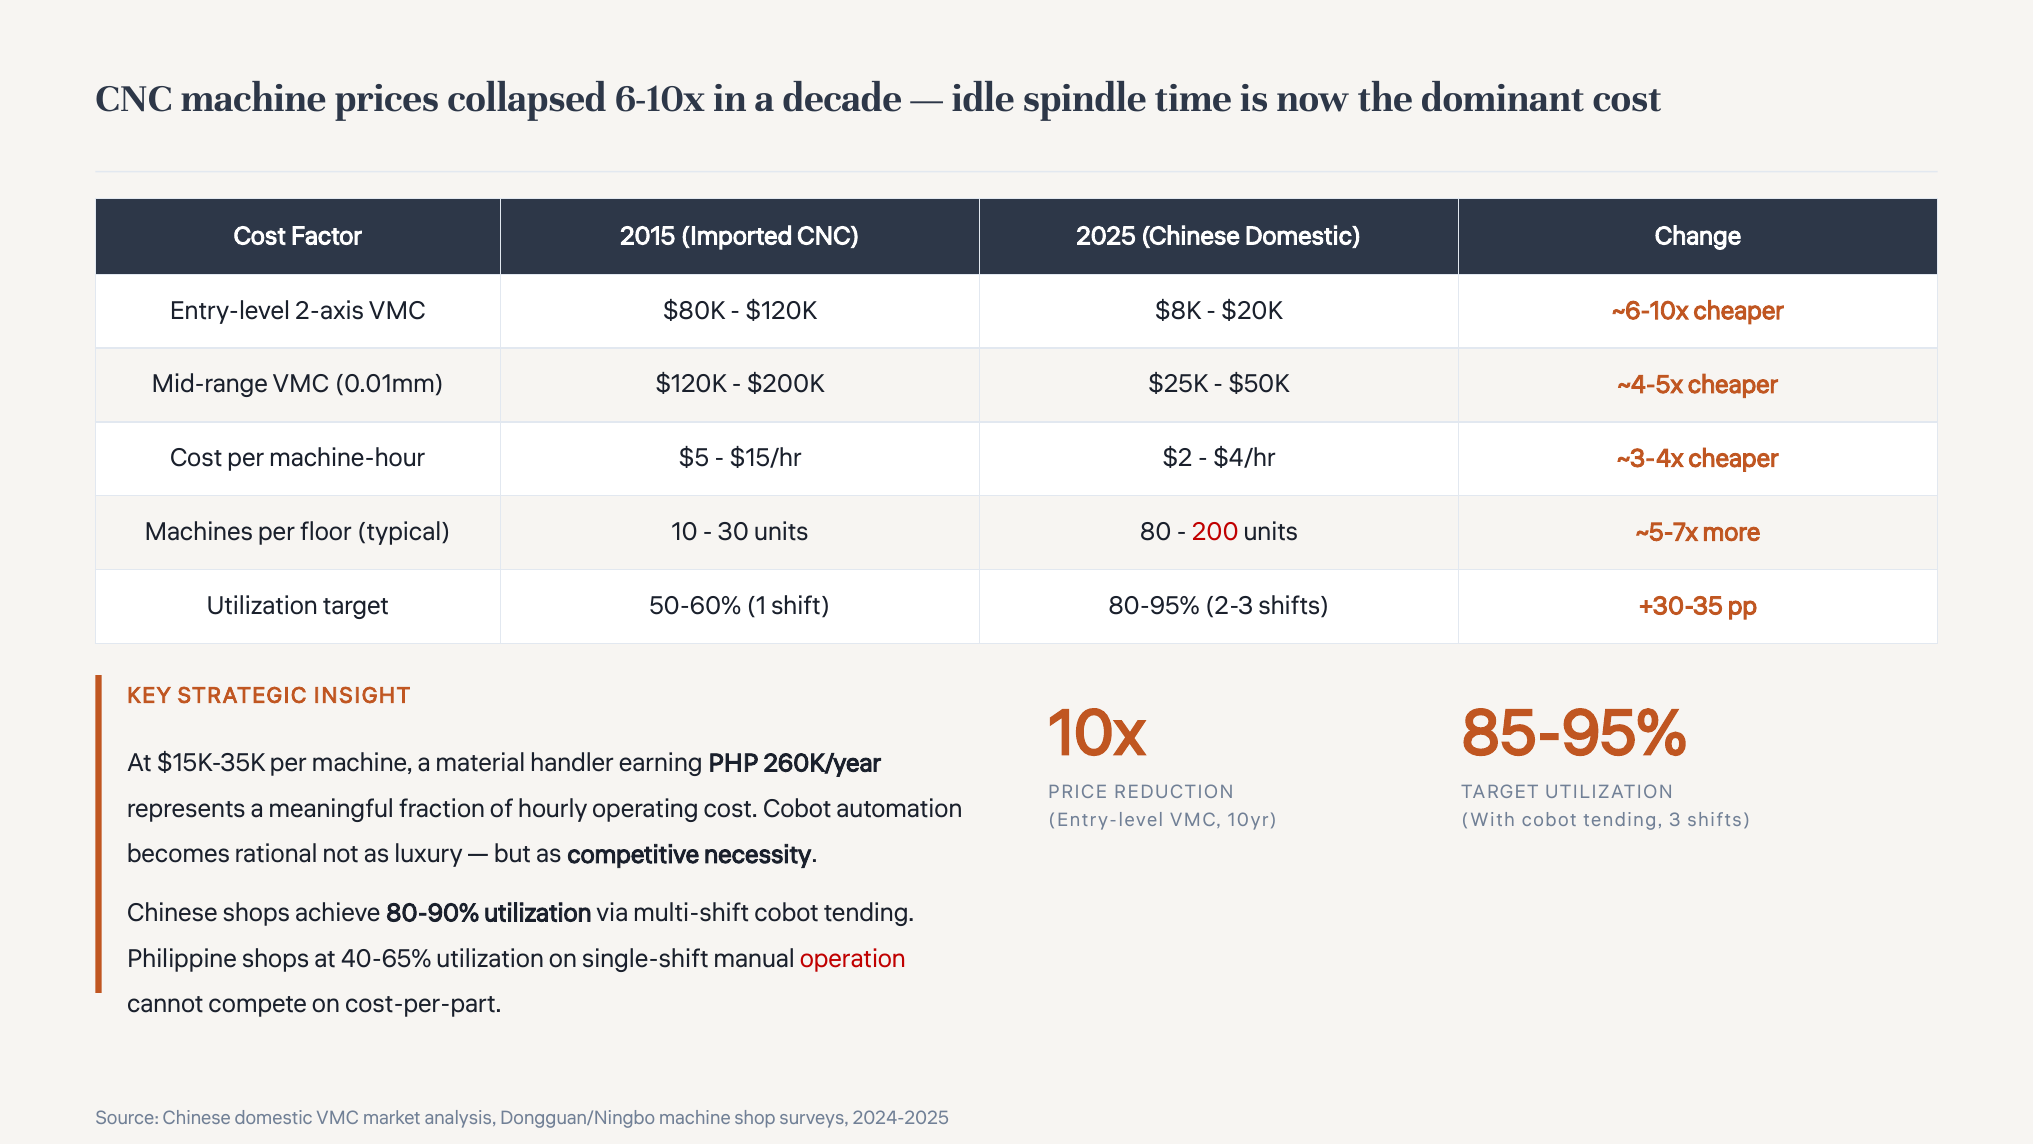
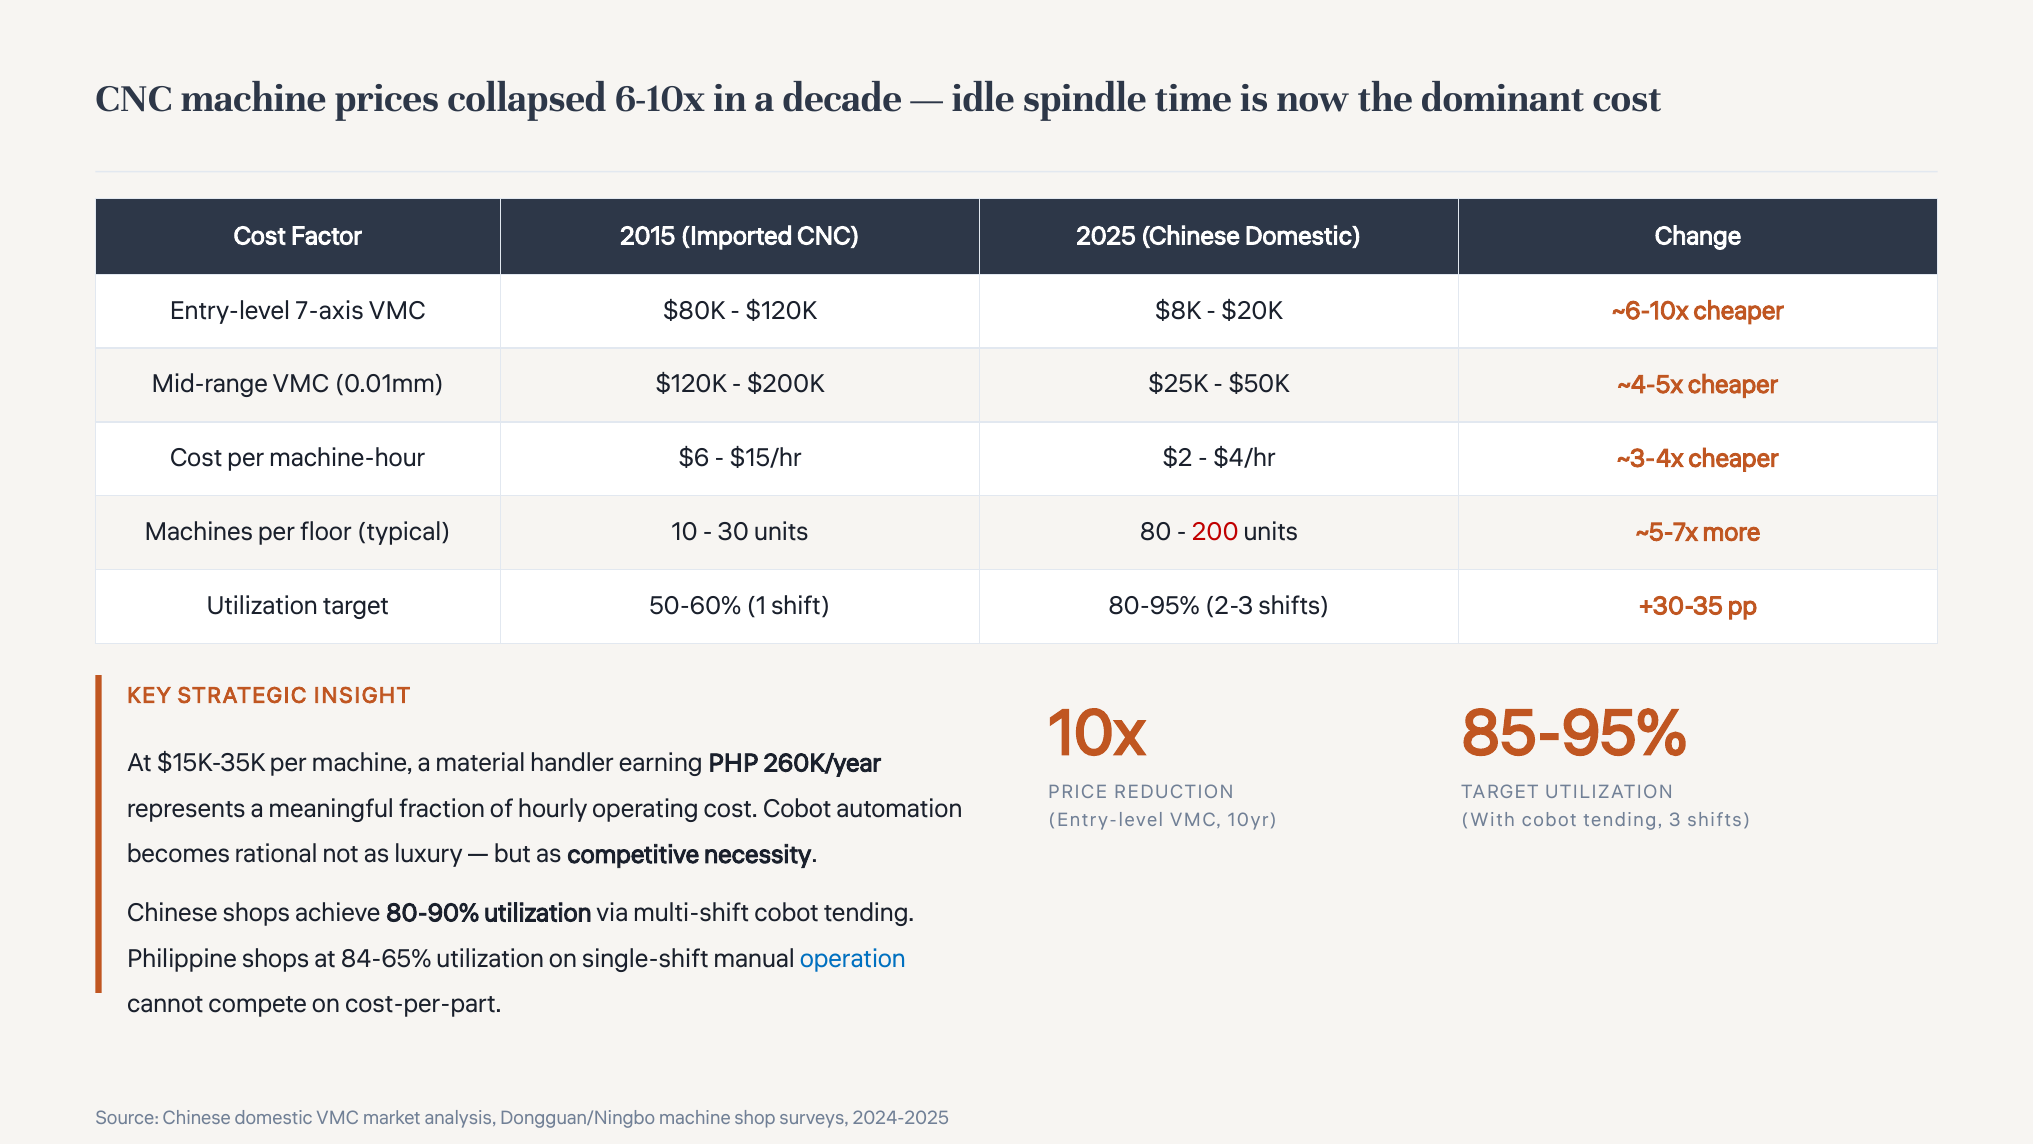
2-axis: 2-axis -> 7-axis
$5: $5 -> $6
40-65%: 40-65% -> 84-65%
operation colour: red -> blue
